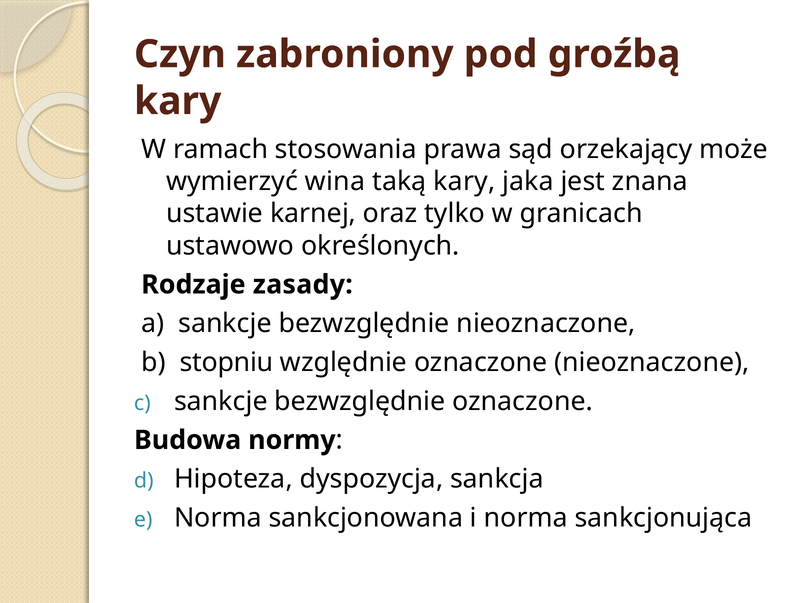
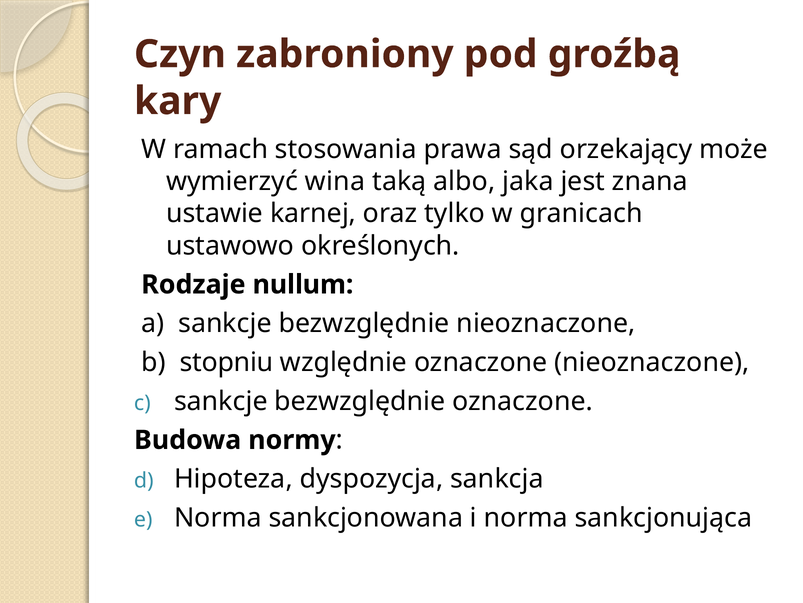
taką kary: kary -> albo
zasady: zasady -> nullum
